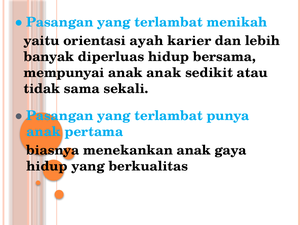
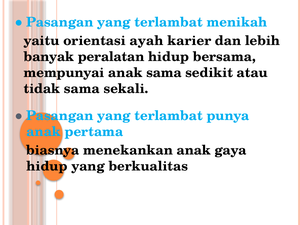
diperluas: diperluas -> peralatan
anak anak: anak -> sama
